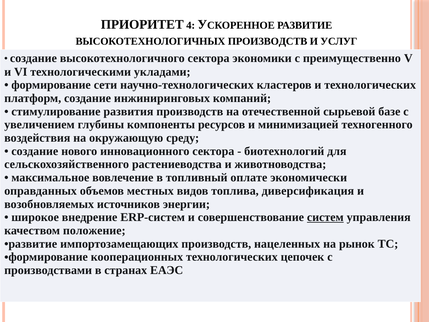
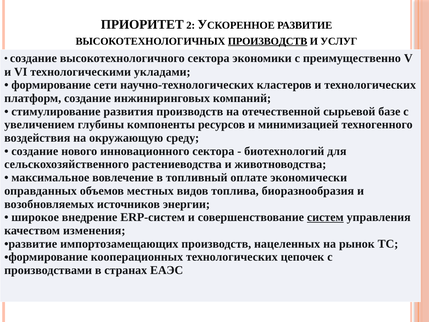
4: 4 -> 2
ПРОИЗВОДСТВ at (268, 41) underline: none -> present
диверсификация: диверсификация -> биоразнообразия
положение: положение -> изменения
